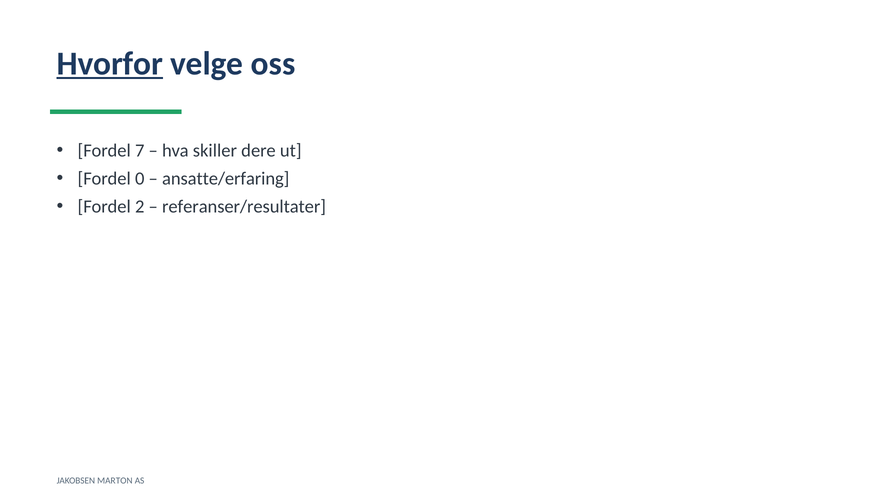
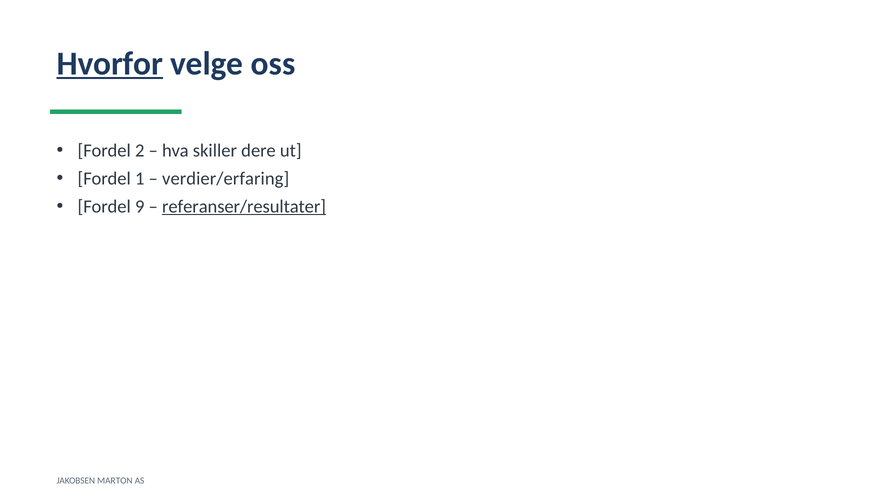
7: 7 -> 2
0: 0 -> 1
ansatte/erfaring: ansatte/erfaring -> verdier/erfaring
2: 2 -> 9
referanser/resultater underline: none -> present
